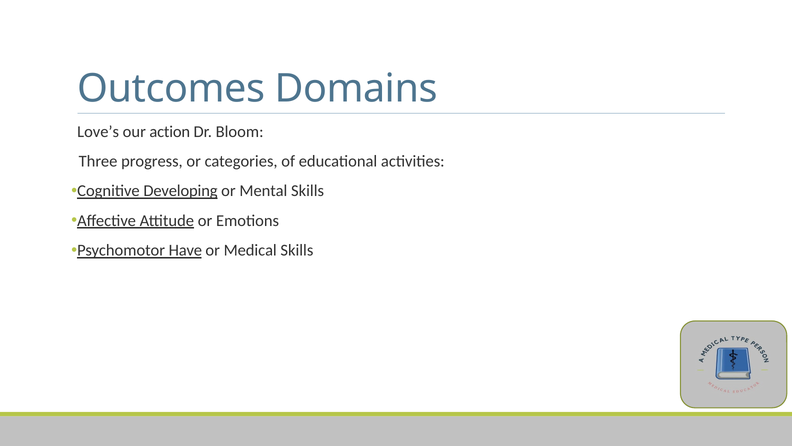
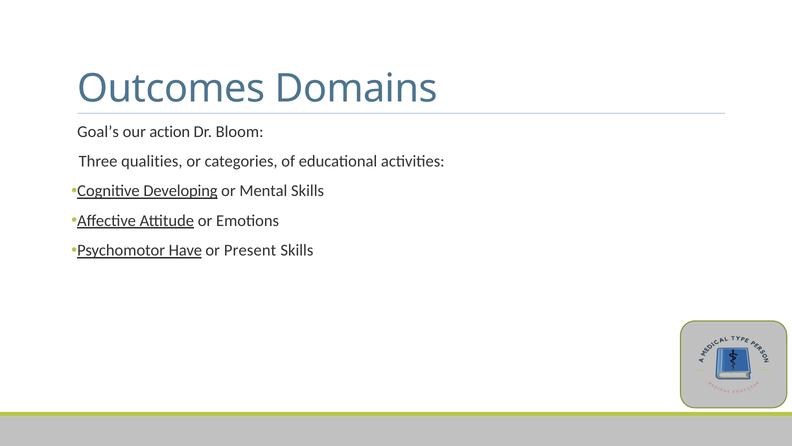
Love’s: Love’s -> Goal’s
progress: progress -> qualities
Medical: Medical -> Present
